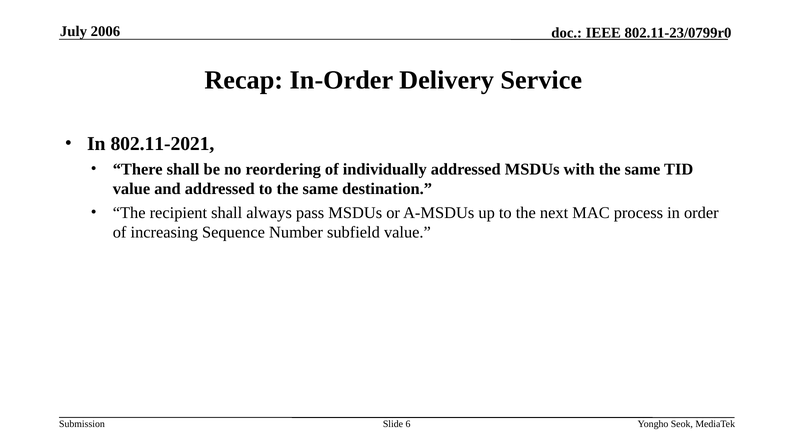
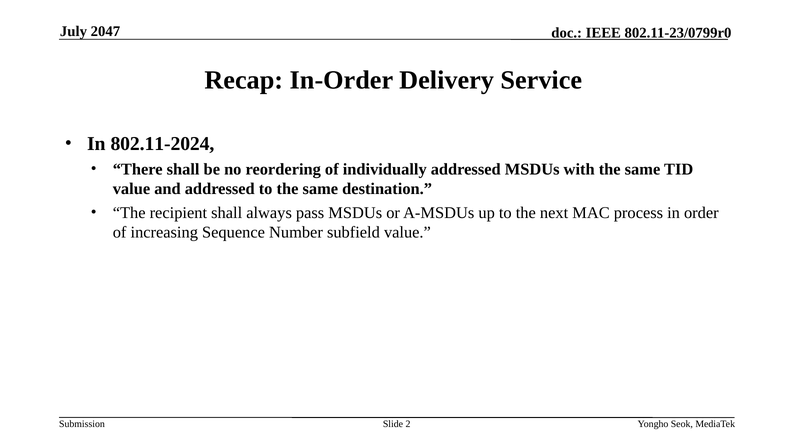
2006: 2006 -> 2047
802.11-2021: 802.11-2021 -> 802.11-2024
6: 6 -> 2
